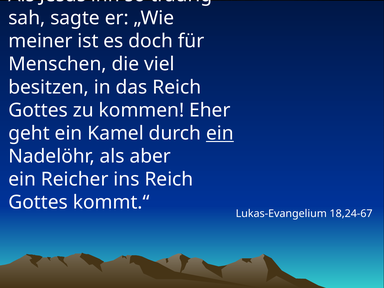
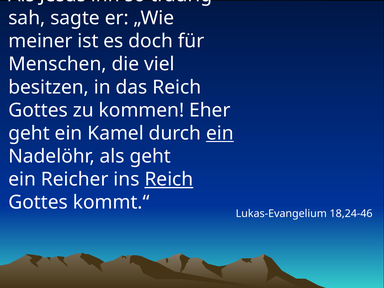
als aber: aber -> geht
Reich at (169, 179) underline: none -> present
18,24-67: 18,24-67 -> 18,24-46
